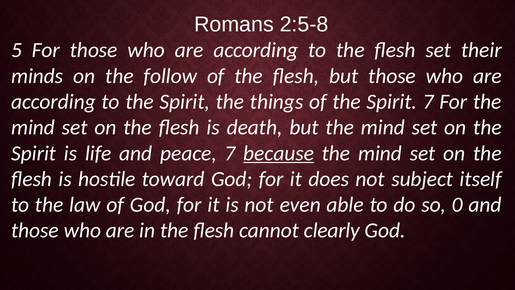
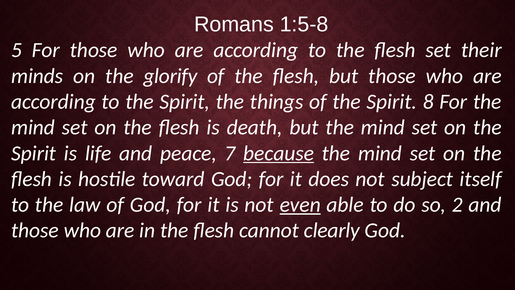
2:5-8: 2:5-8 -> 1:5-8
follow: follow -> glorify
Spirit 7: 7 -> 8
even underline: none -> present
0: 0 -> 2
